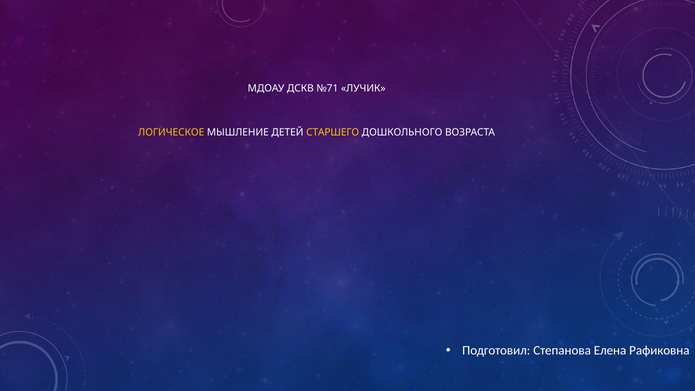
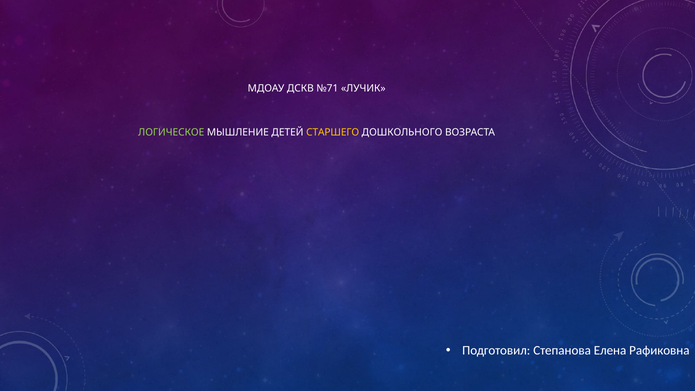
ЛОГИЧЕСКОЕ colour: yellow -> light green
